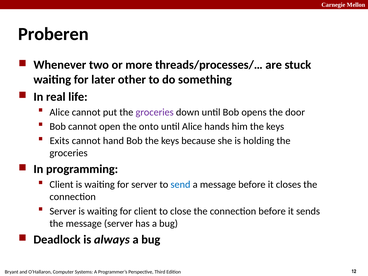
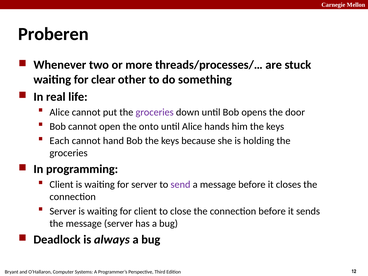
later: later -> clear
Exits: Exits -> Each
send colour: blue -> purple
